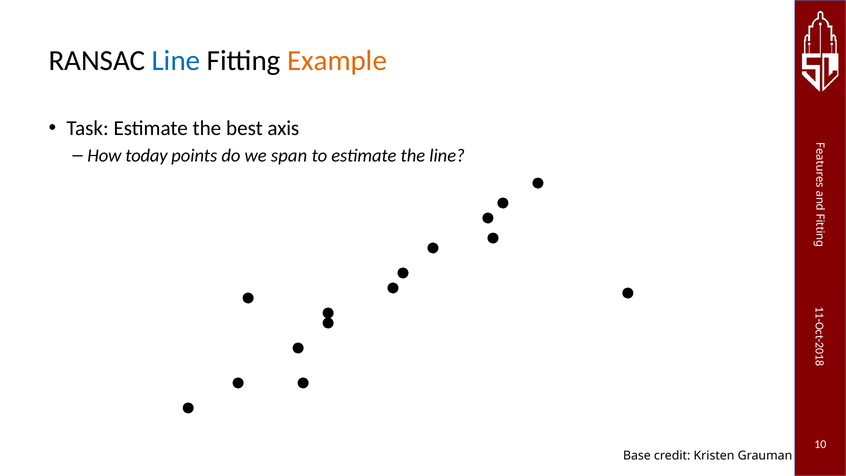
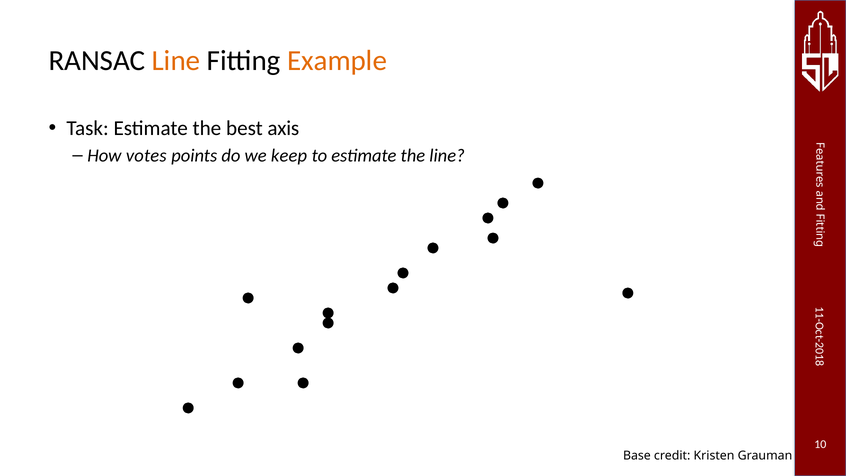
Line at (176, 61) colour: blue -> orange
today: today -> votes
span: span -> keep
